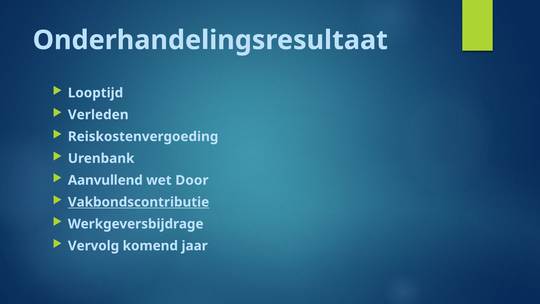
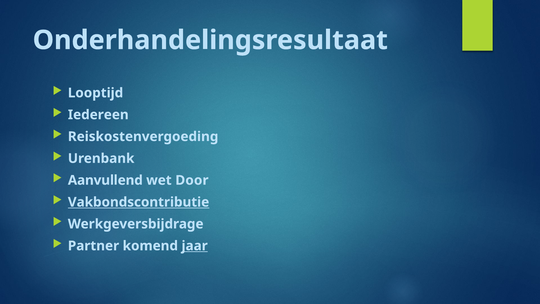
Verleden: Verleden -> Iedereen
Vervolg: Vervolg -> Partner
jaar underline: none -> present
